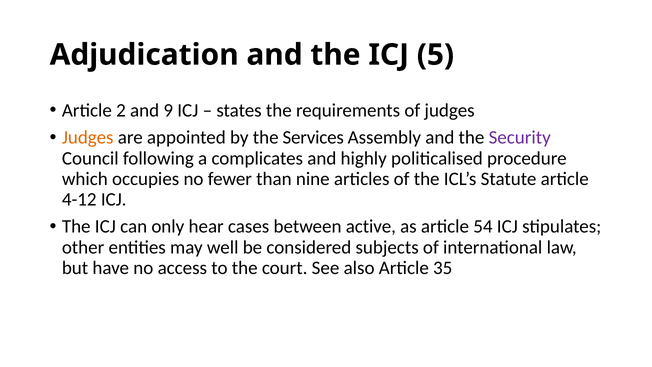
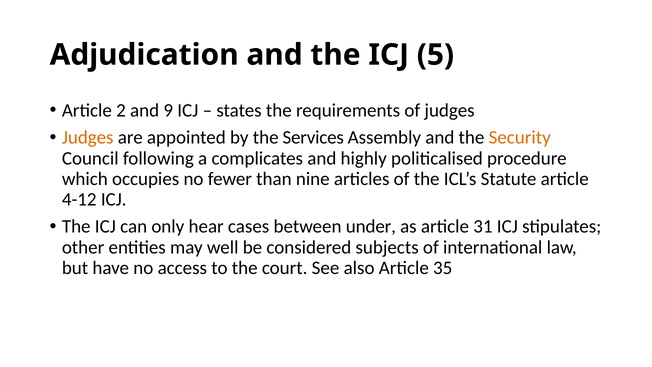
Security colour: purple -> orange
active: active -> under
54: 54 -> 31
